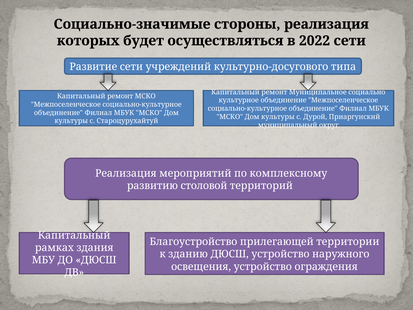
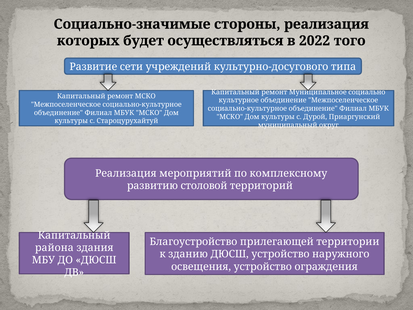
2022 сети: сети -> того
рамках: рамках -> района
